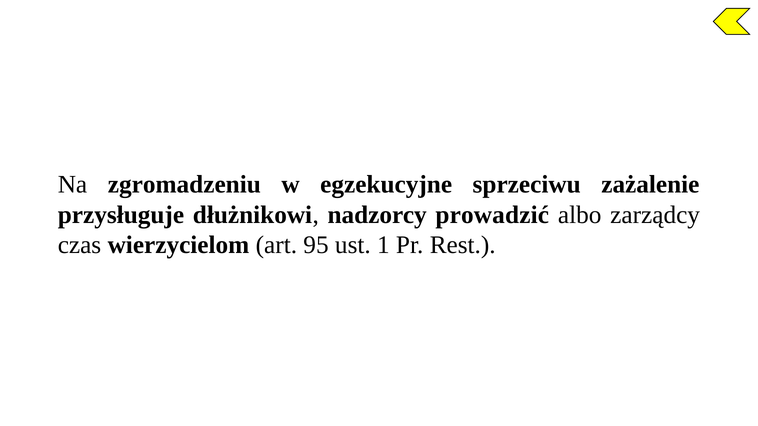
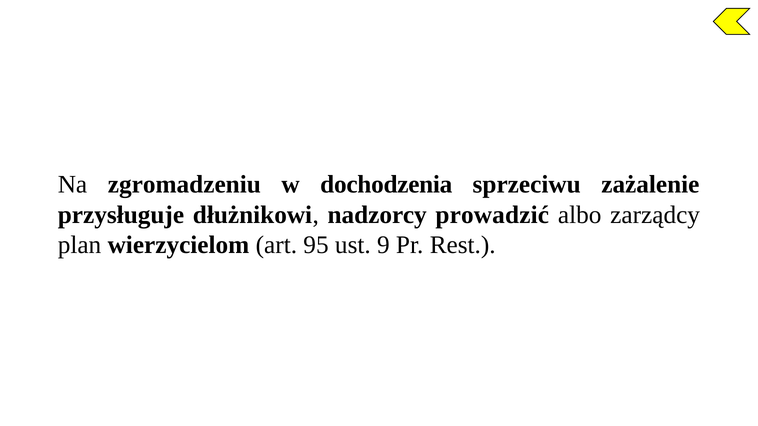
egzekucyjne: egzekucyjne -> dochodzenia
czas: czas -> plan
1: 1 -> 9
